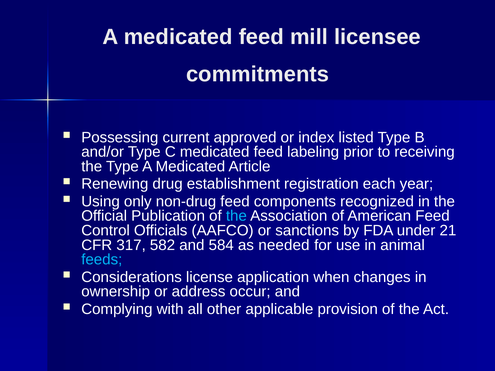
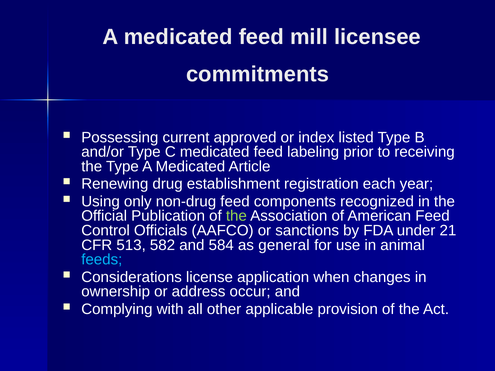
the at (236, 216) colour: light blue -> light green
317: 317 -> 513
needed: needed -> general
